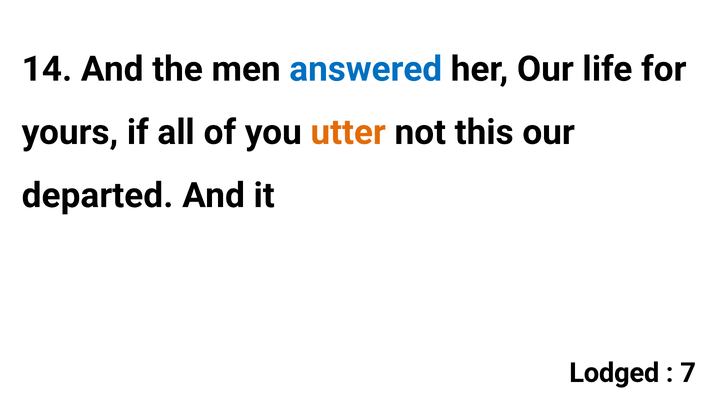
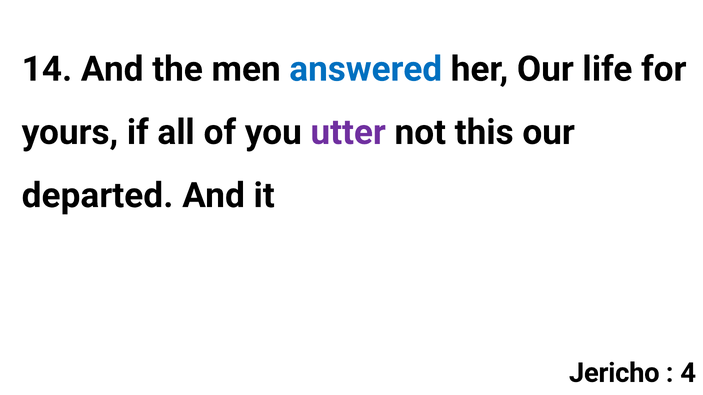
utter colour: orange -> purple
Lodged: Lodged -> Jericho
7: 7 -> 4
